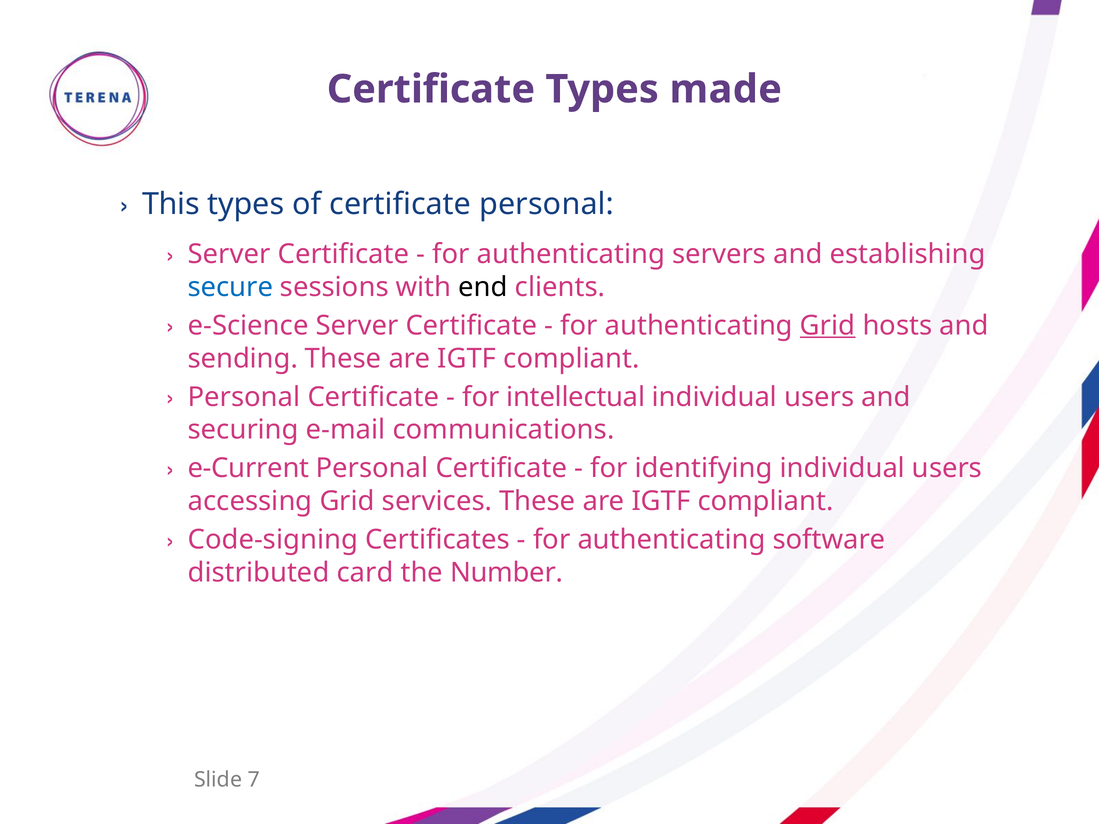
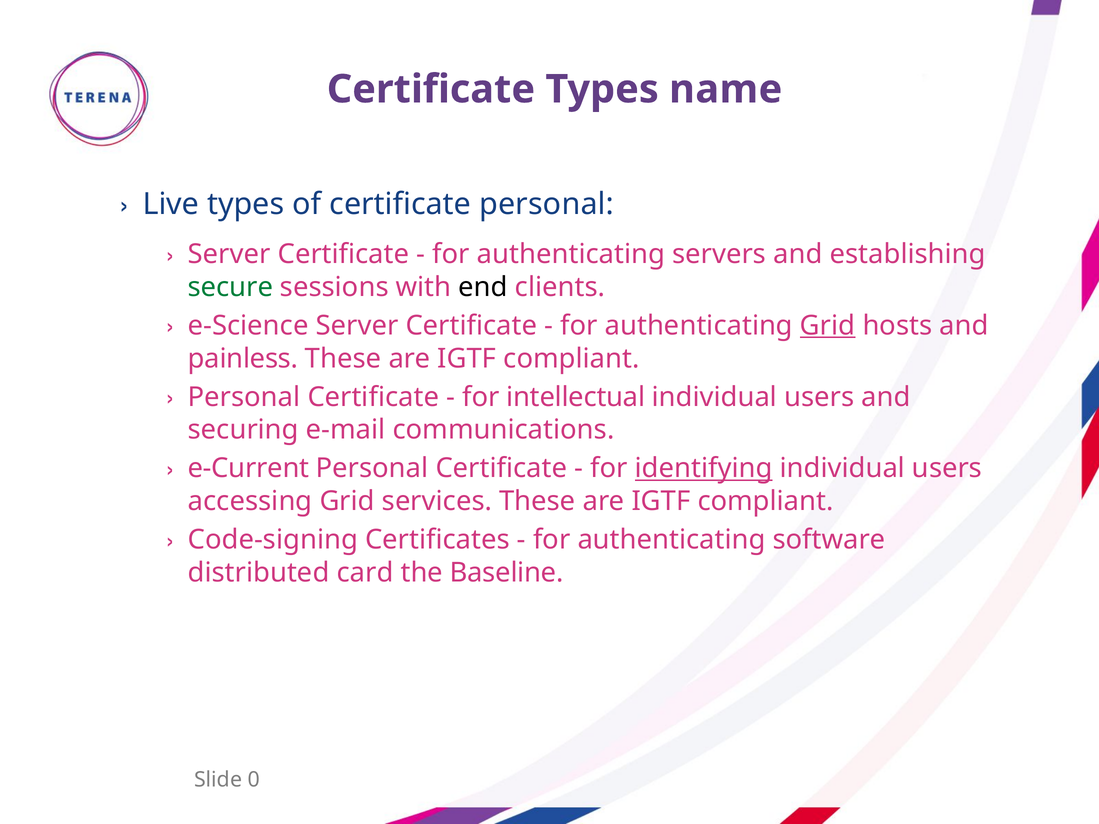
made: made -> name
This: This -> Live
secure colour: blue -> green
sending: sending -> painless
identifying underline: none -> present
Number: Number -> Baseline
7: 7 -> 0
